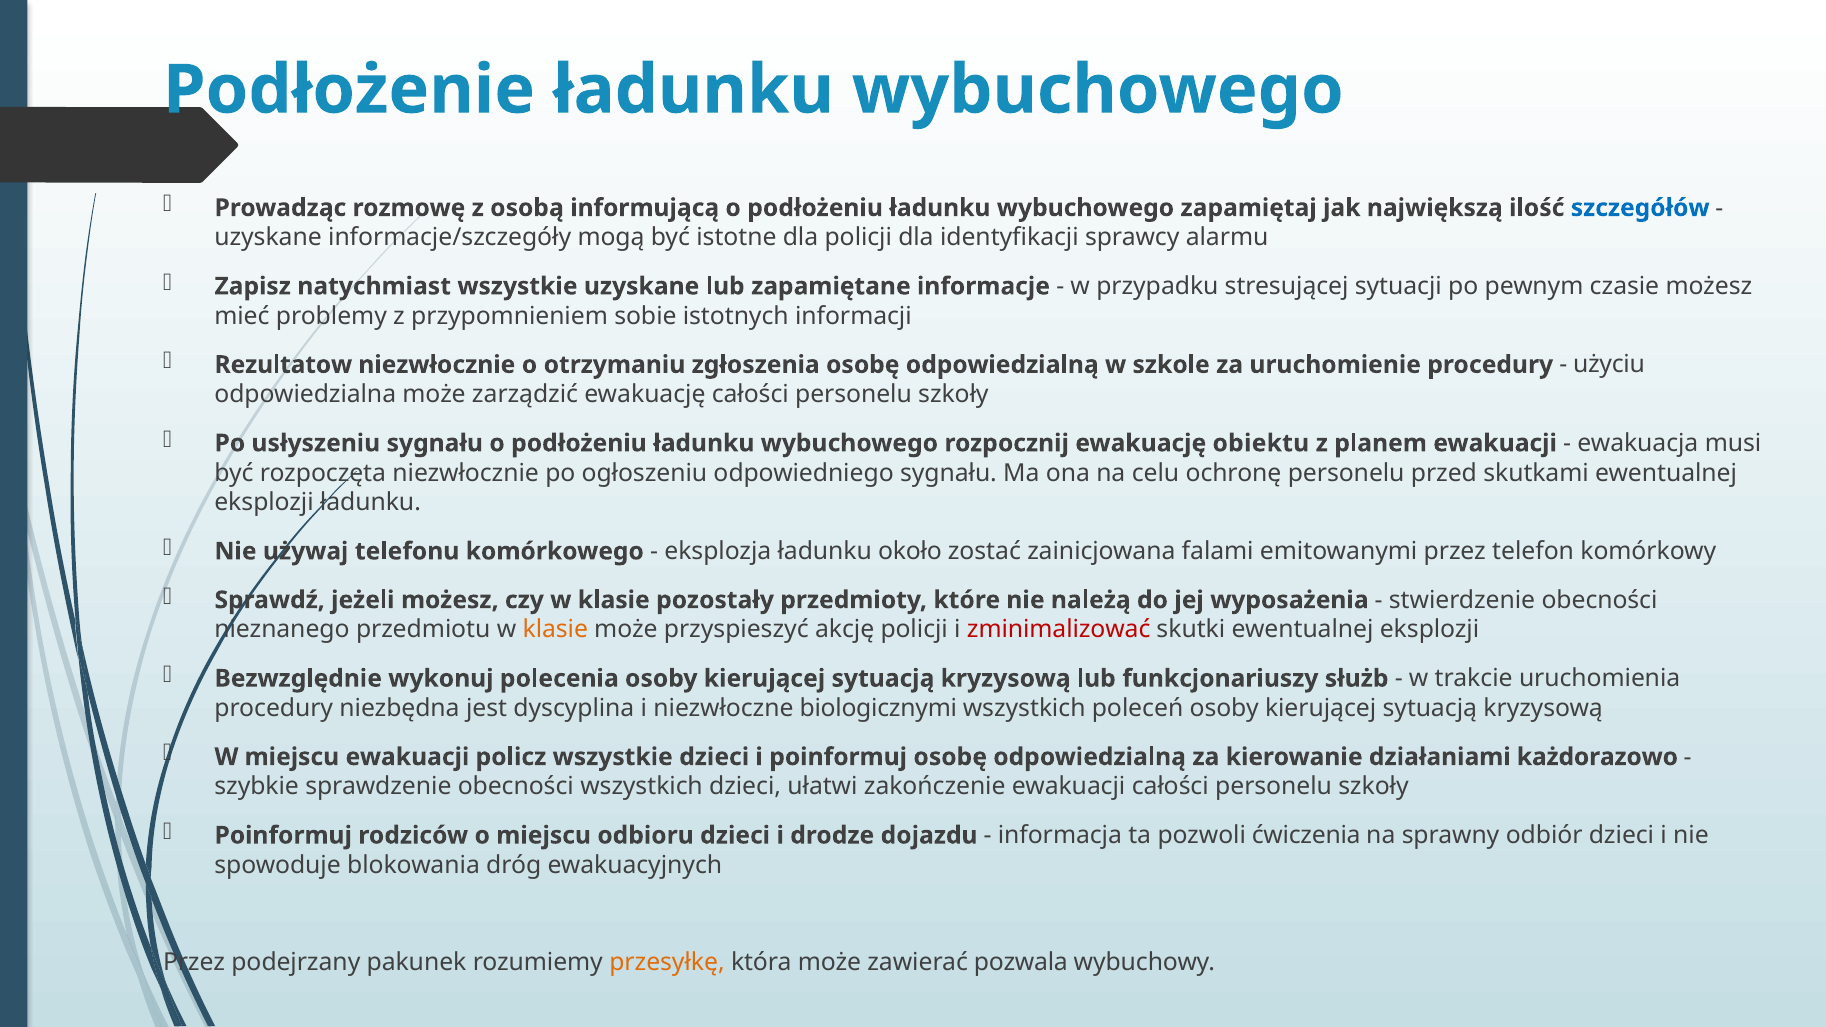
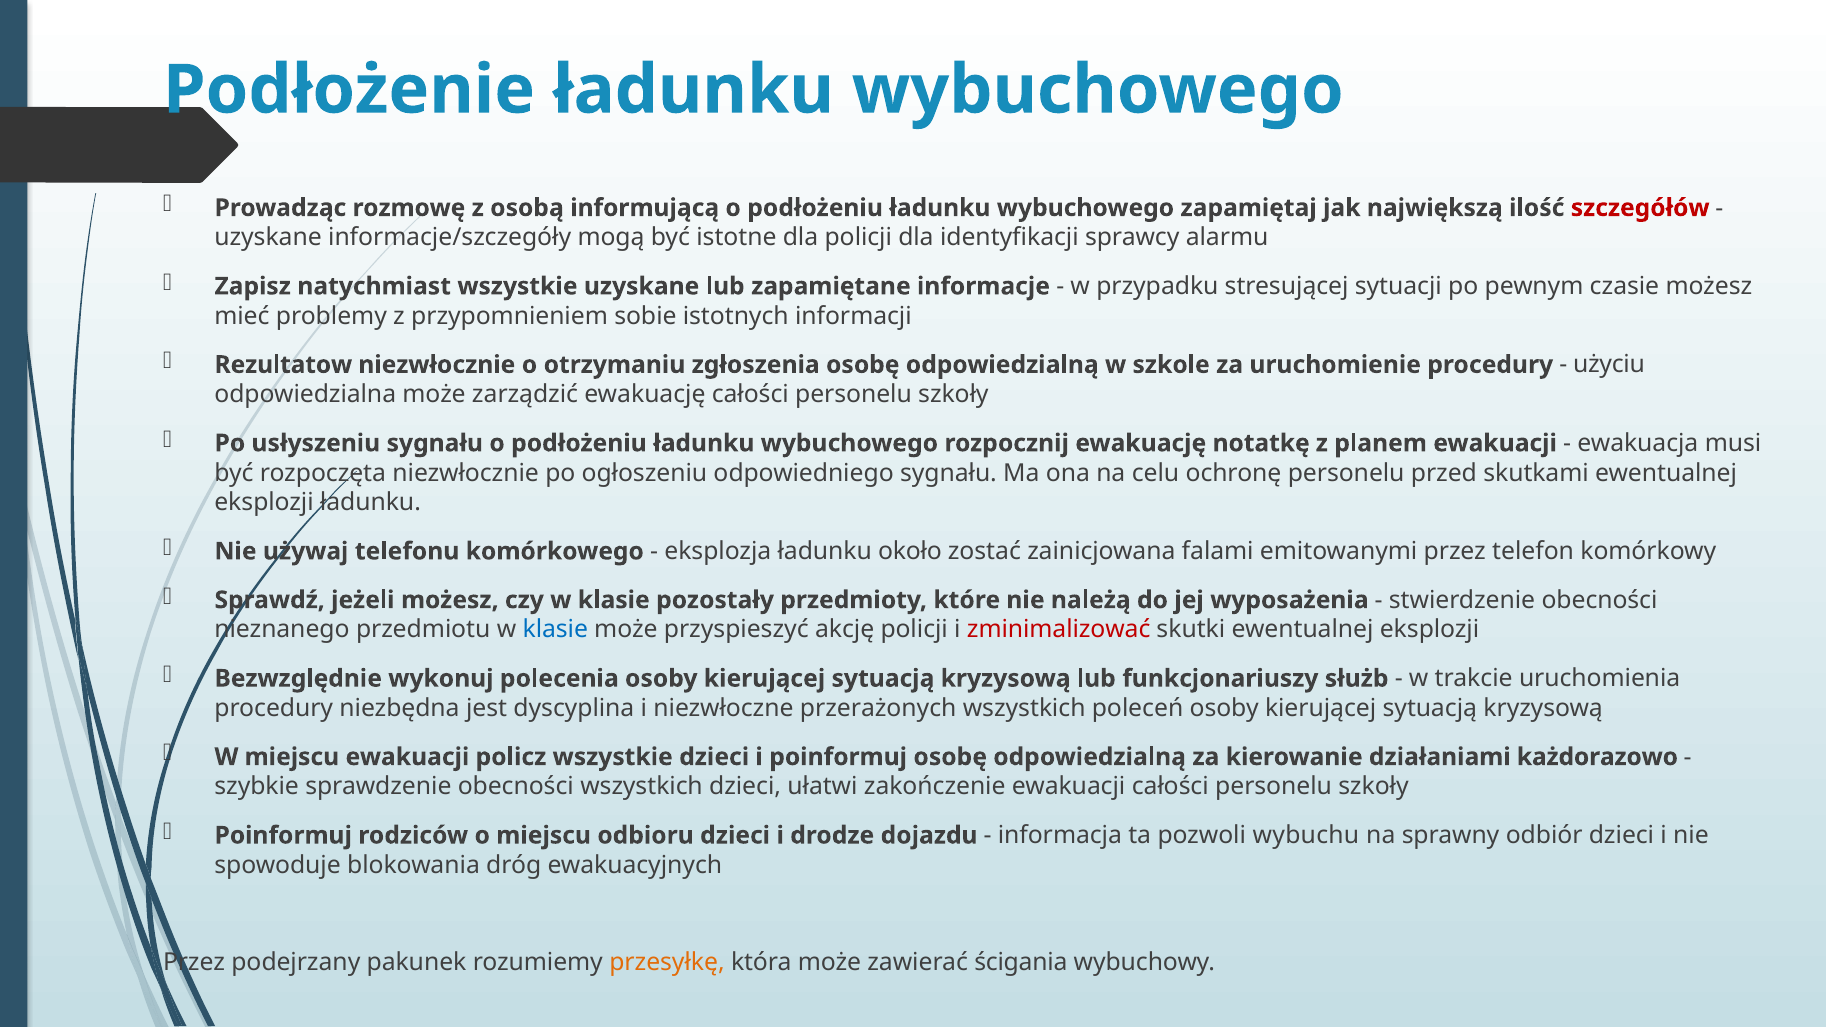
szczegółów colour: blue -> red
obiektu: obiektu -> notatkę
klasie at (555, 630) colour: orange -> blue
biologicznymi: biologicznymi -> przerażonych
ćwiczenia: ćwiczenia -> wybuchu
pozwala: pozwala -> ścigania
